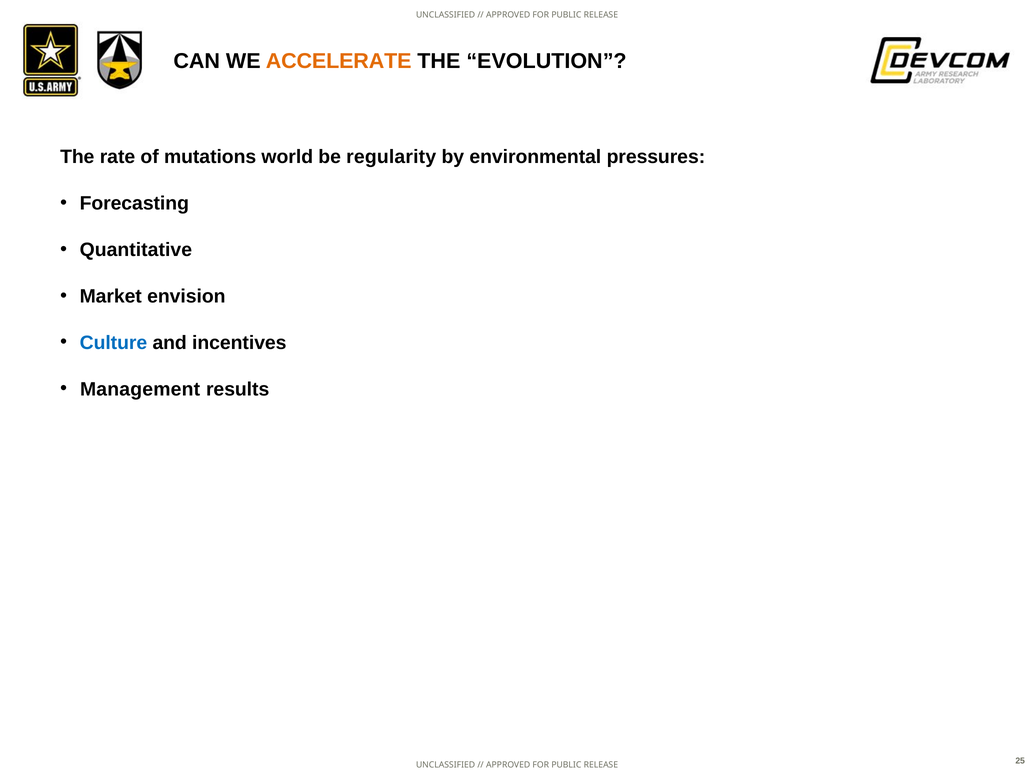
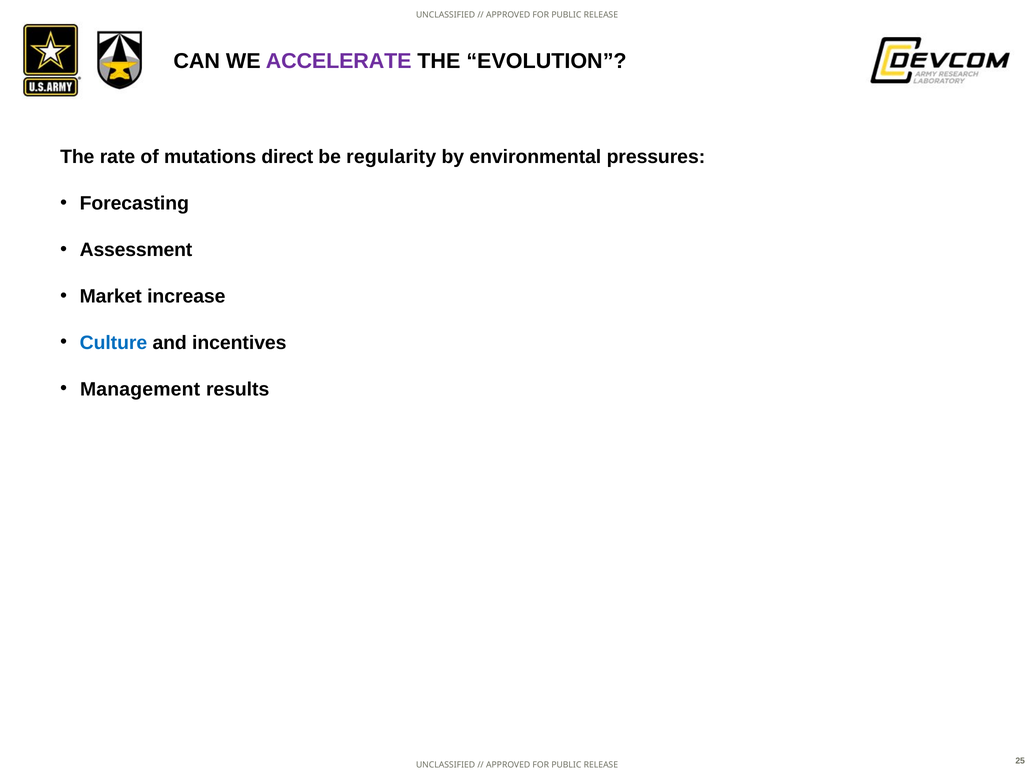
ACCELERATE colour: orange -> purple
world: world -> direct
Quantitative: Quantitative -> Assessment
envision: envision -> increase
